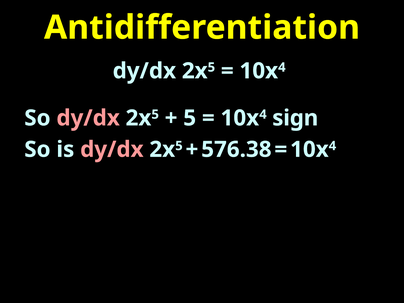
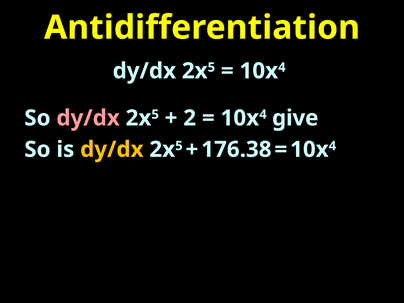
5 at (190, 118): 5 -> 2
sign: sign -> give
dy/dx at (112, 149) colour: pink -> yellow
576.38: 576.38 -> 176.38
